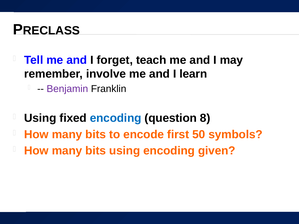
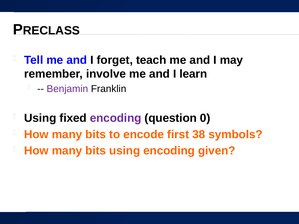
encoding at (116, 118) colour: blue -> purple
8: 8 -> 0
50: 50 -> 38
